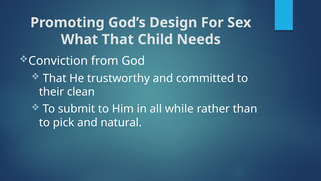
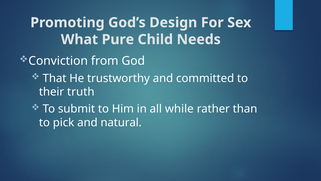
What That: That -> Pure
clean: clean -> truth
